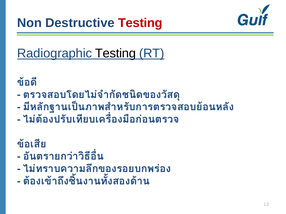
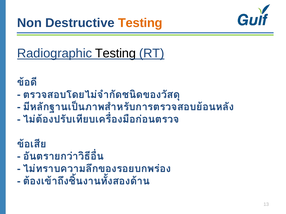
Testing at (140, 23) colour: red -> orange
